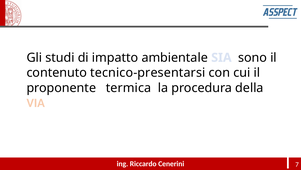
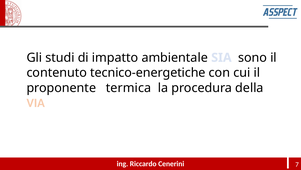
tecnico-presentarsi: tecnico-presentarsi -> tecnico-energetiche
